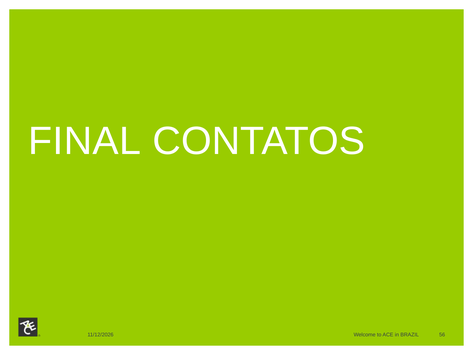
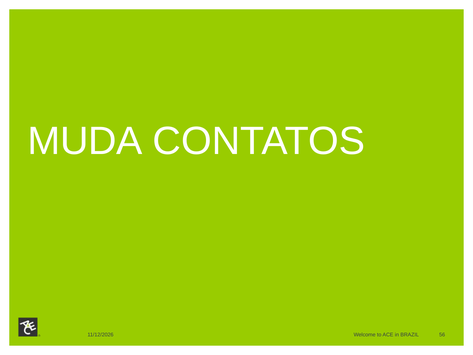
FINAL: FINAL -> MUDA
